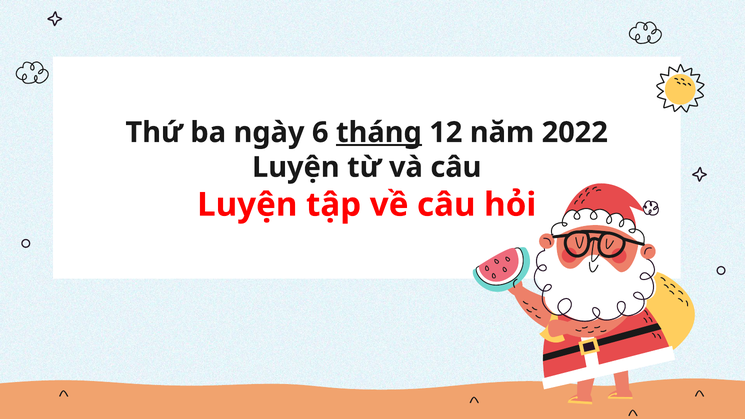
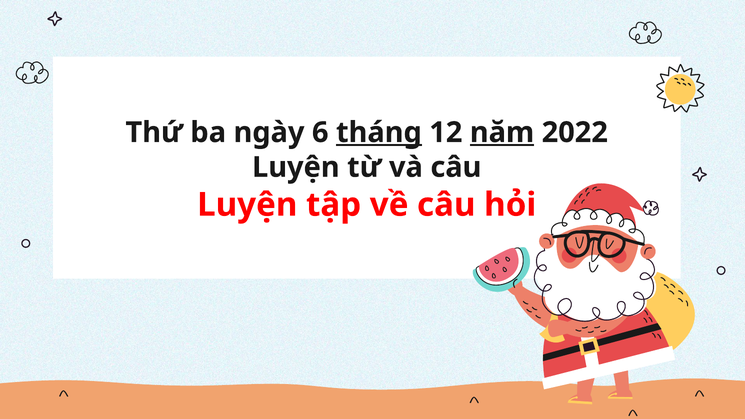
năm underline: none -> present
